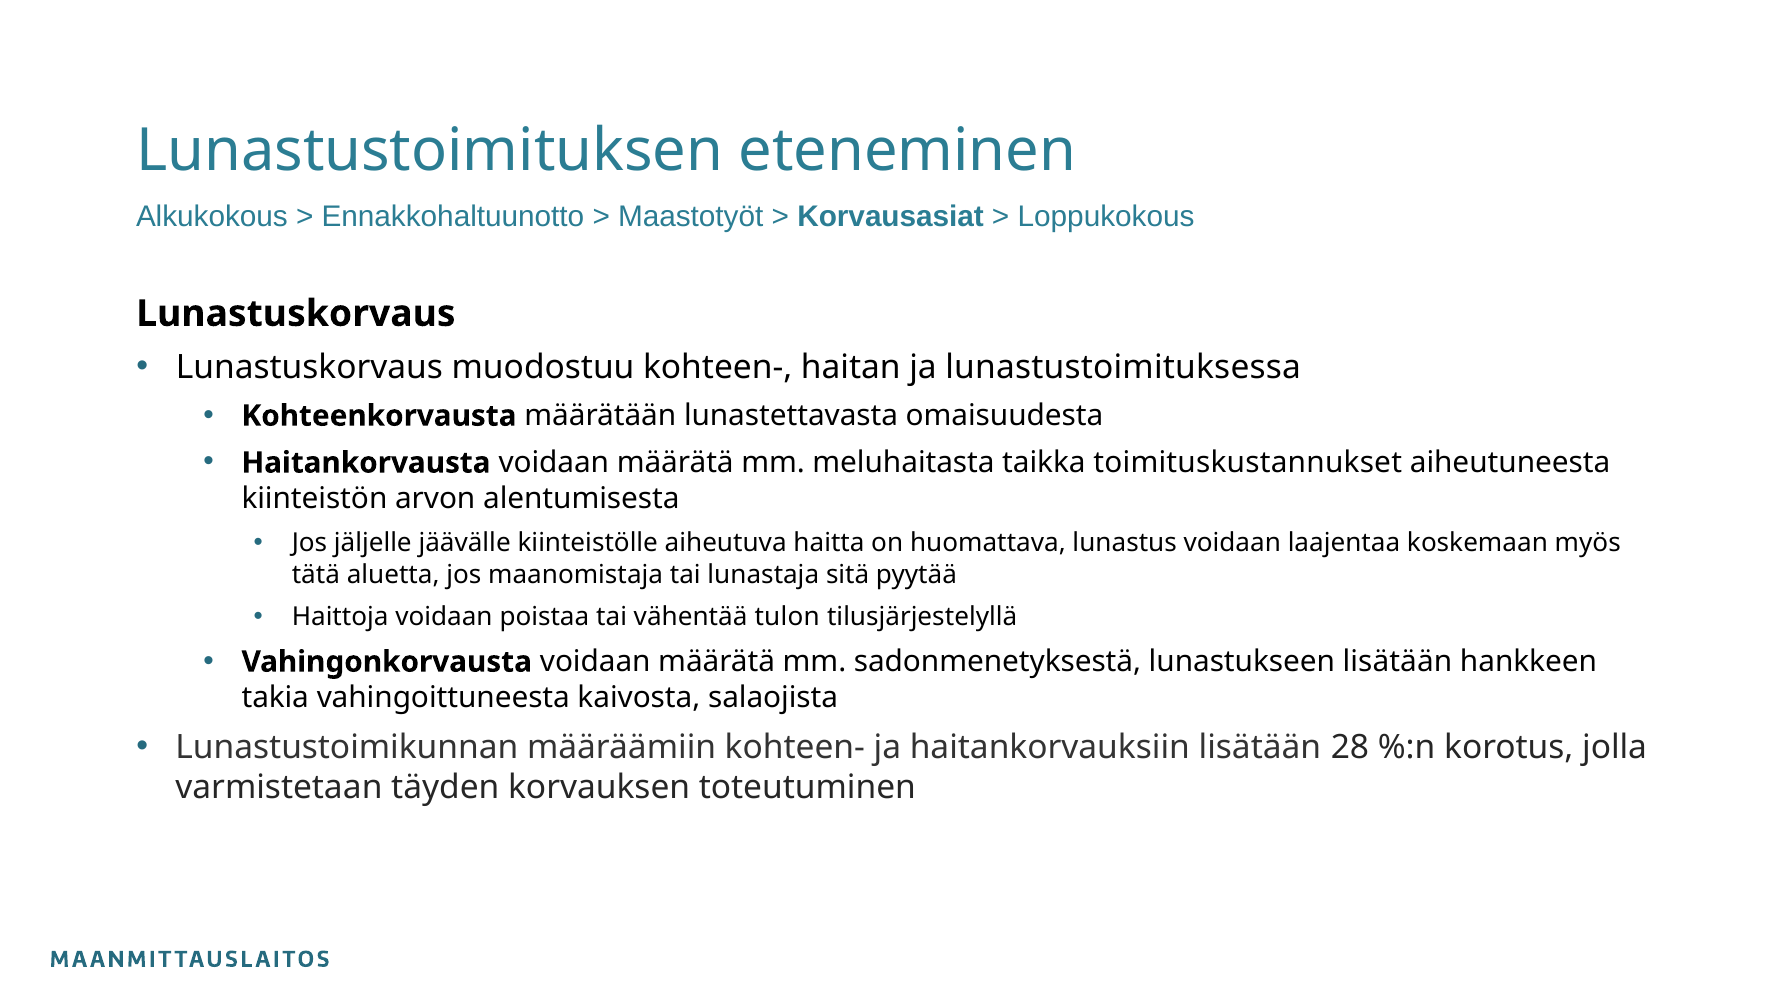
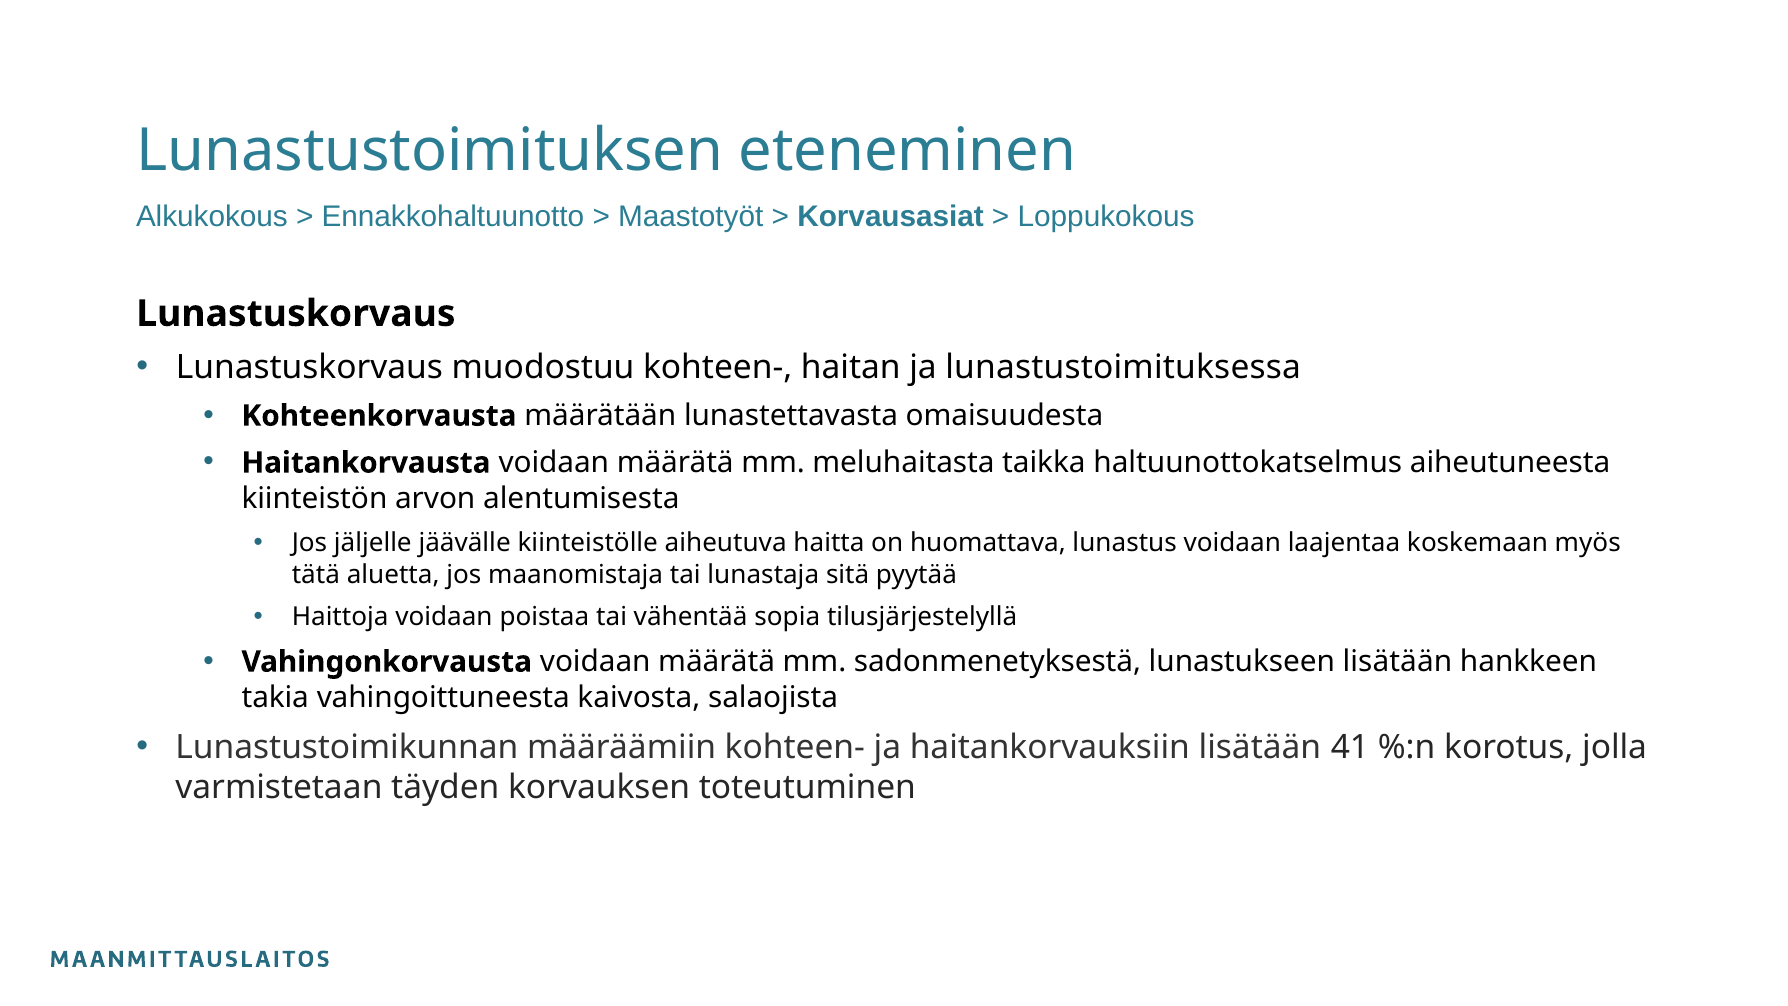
toimituskustannukset: toimituskustannukset -> haltuunottokatselmus
tulon: tulon -> sopia
28: 28 -> 41
